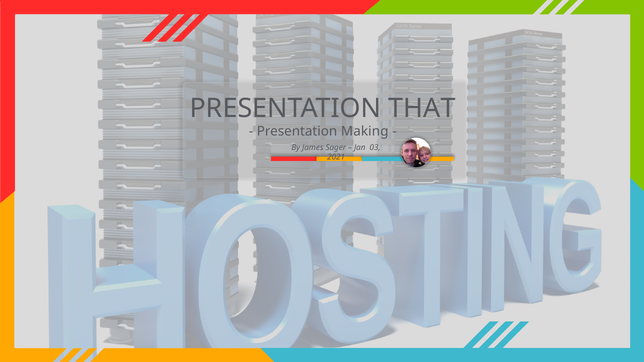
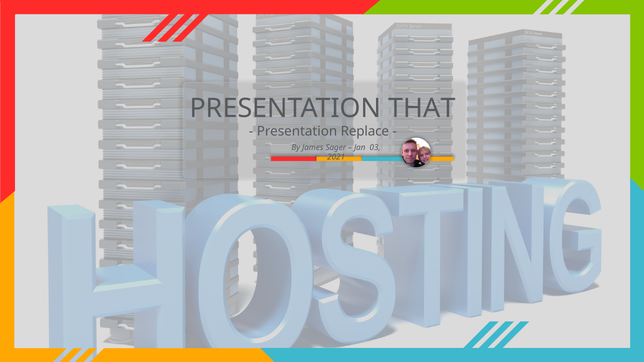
Making: Making -> Replace
